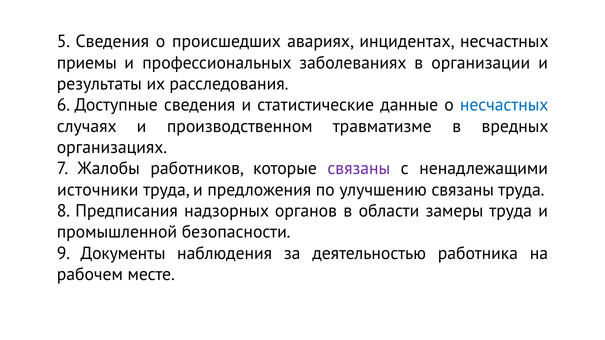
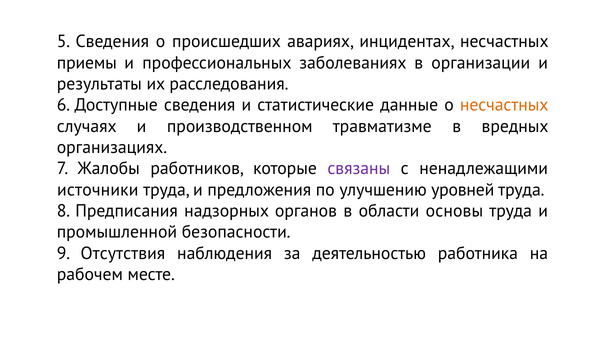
несчастных at (504, 105) colour: blue -> orange
улучшению связаны: связаны -> уровней
замеры: замеры -> основы
Документы: Документы -> Отсутствия
